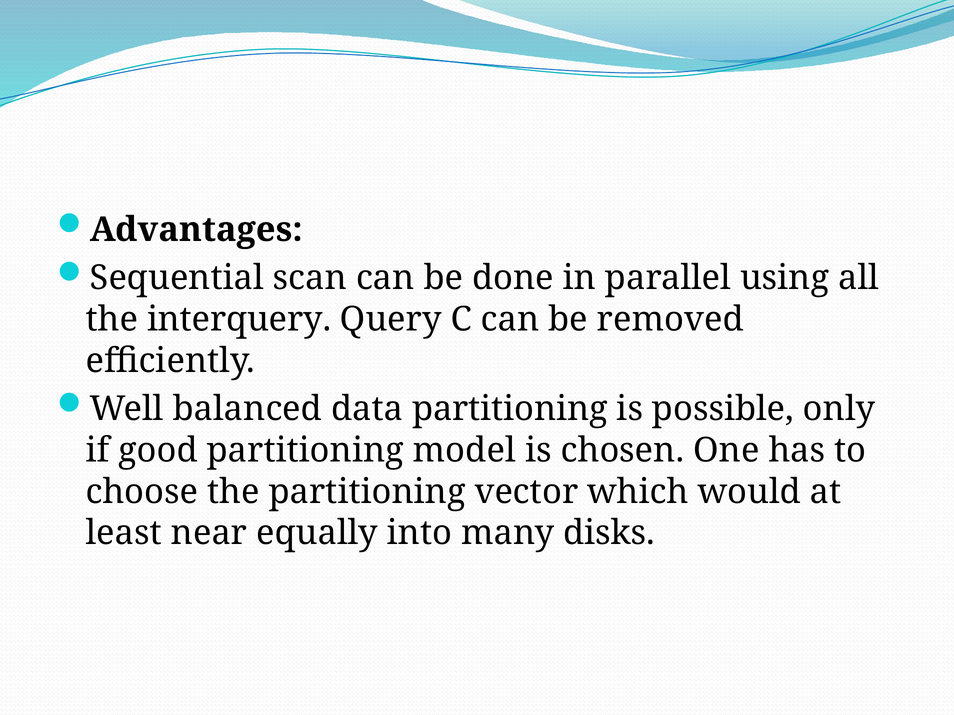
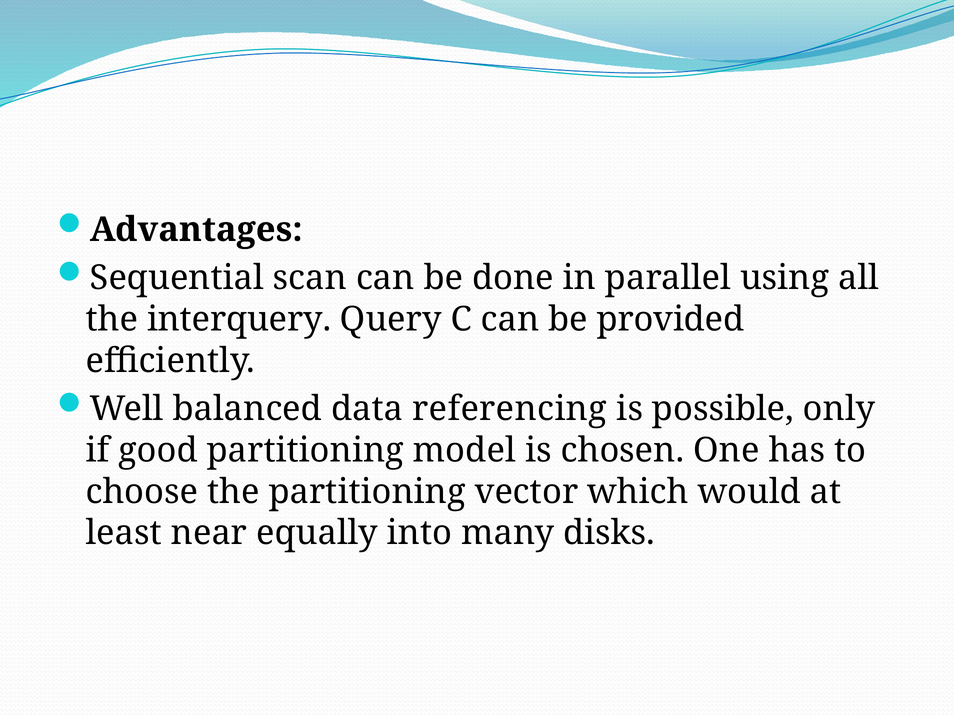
removed: removed -> provided
data partitioning: partitioning -> referencing
